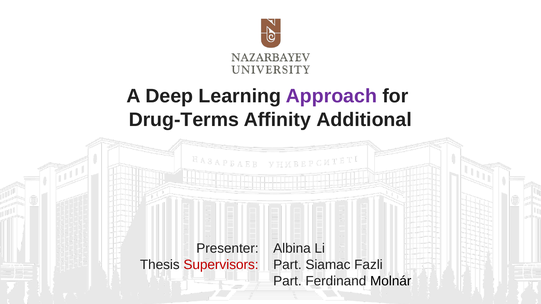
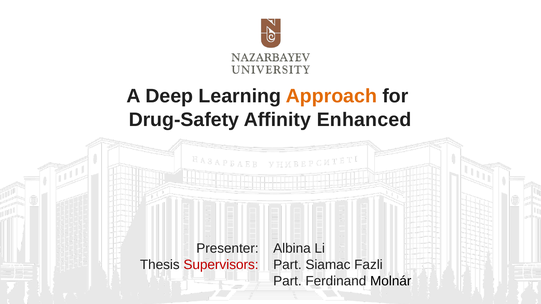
Approach colour: purple -> orange
Drug-Terms: Drug-Terms -> Drug-Safety
Additional: Additional -> Enhanced
